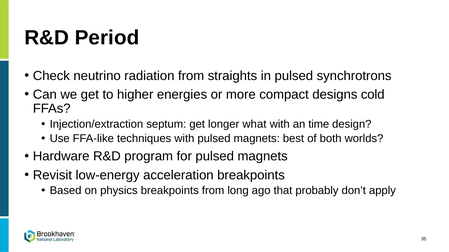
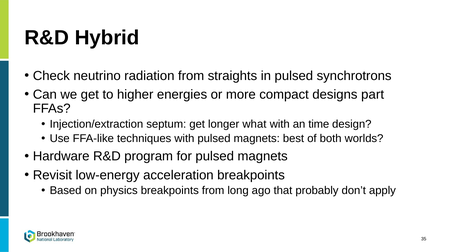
Period: Period -> Hybrid
cold: cold -> part
